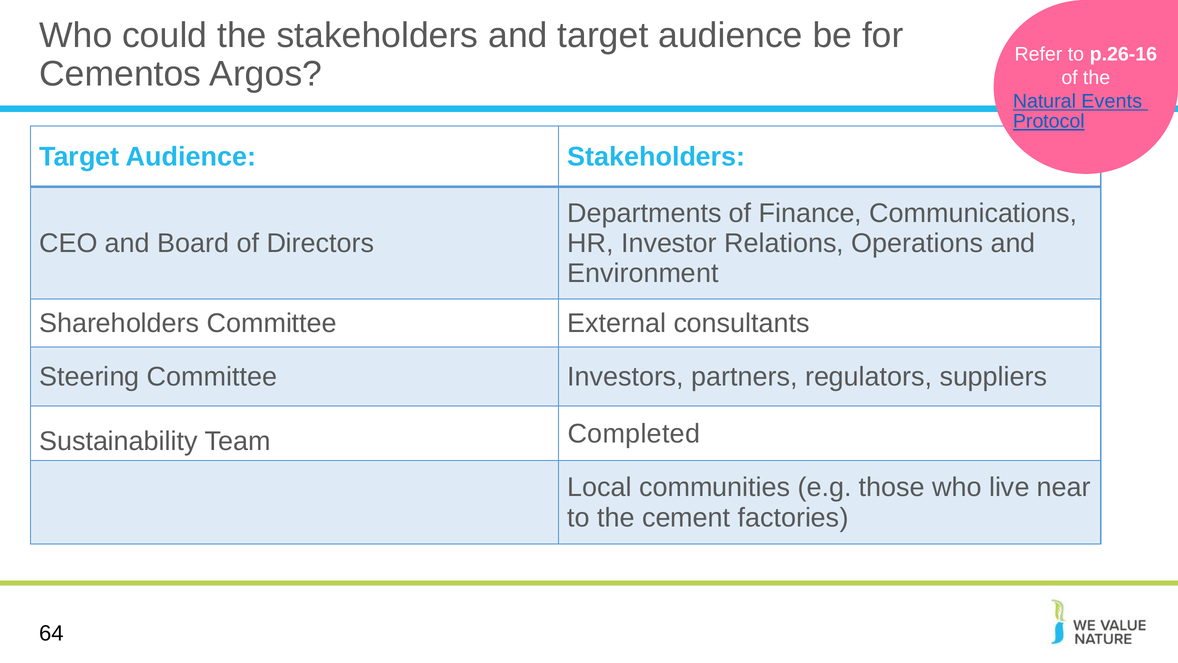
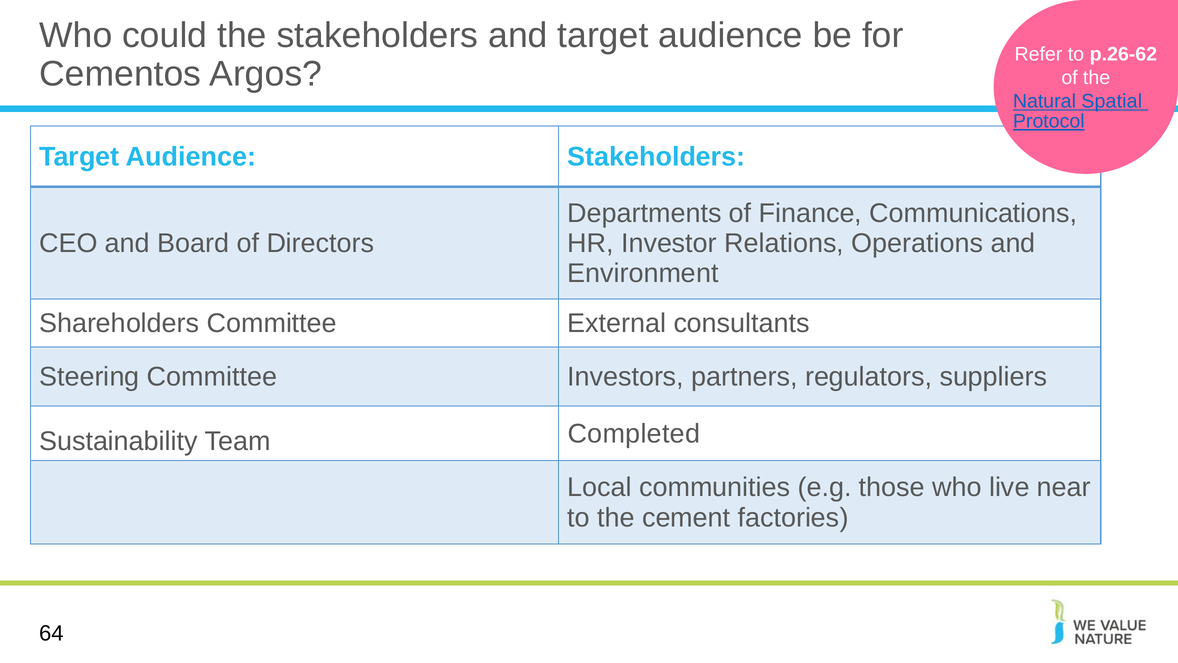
p.26-16: p.26-16 -> p.26-62
Events: Events -> Spatial
